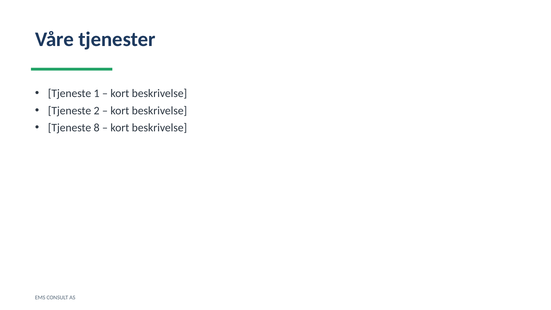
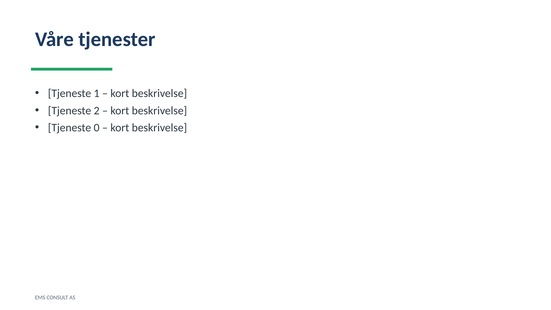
8: 8 -> 0
